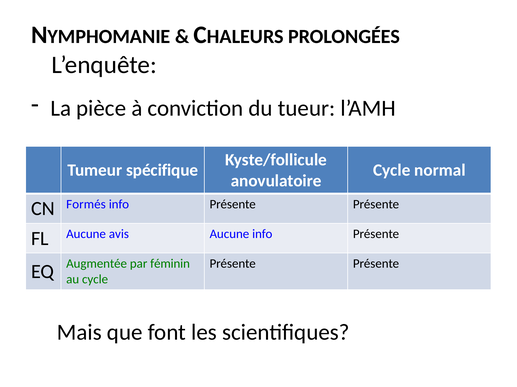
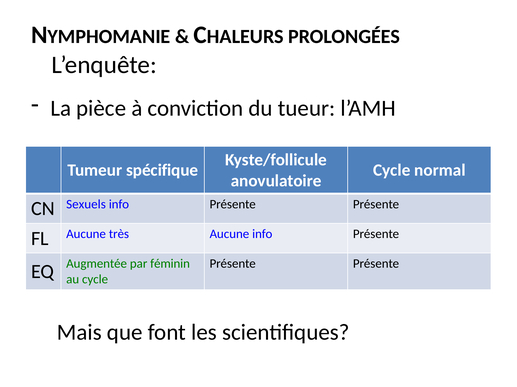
Formés: Formés -> Sexuels
avis: avis -> très
